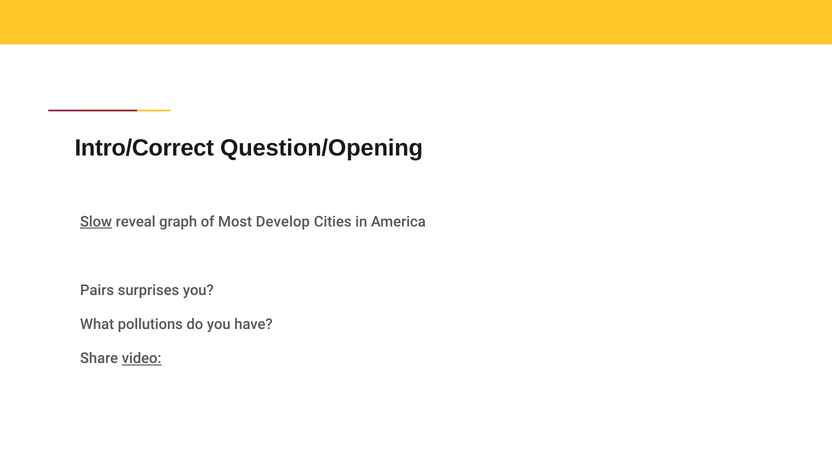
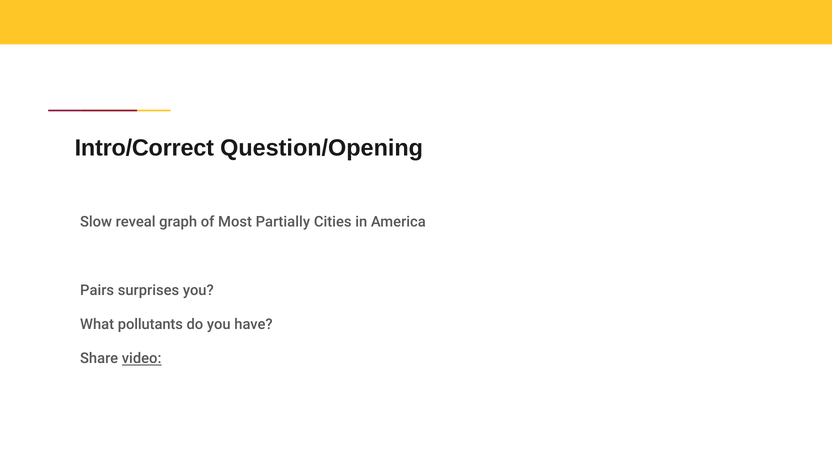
Slow underline: present -> none
Develop: Develop -> Partially
pollutions: pollutions -> pollutants
